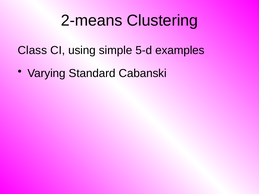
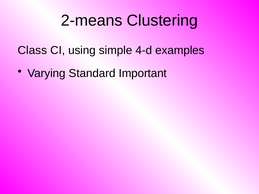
5-d: 5-d -> 4-d
Cabanski: Cabanski -> Important
